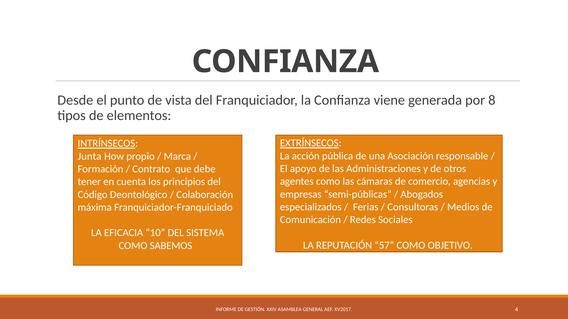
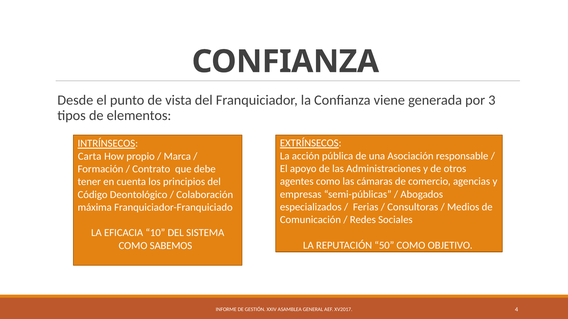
8: 8 -> 3
Junta: Junta -> Carta
57: 57 -> 50
